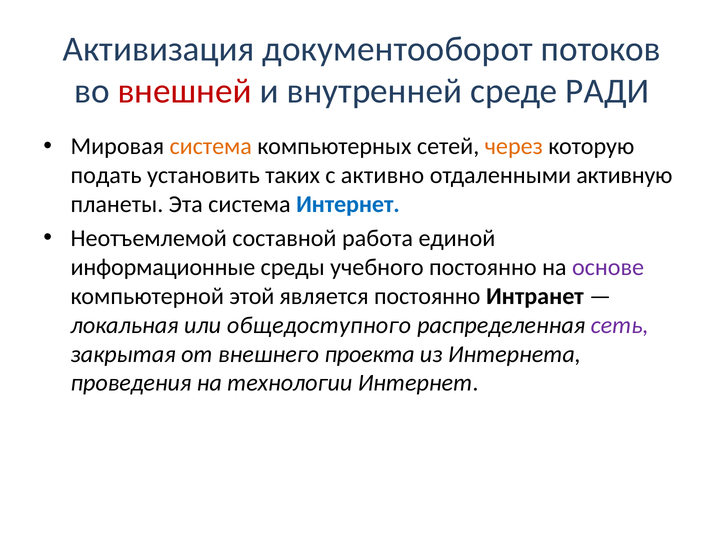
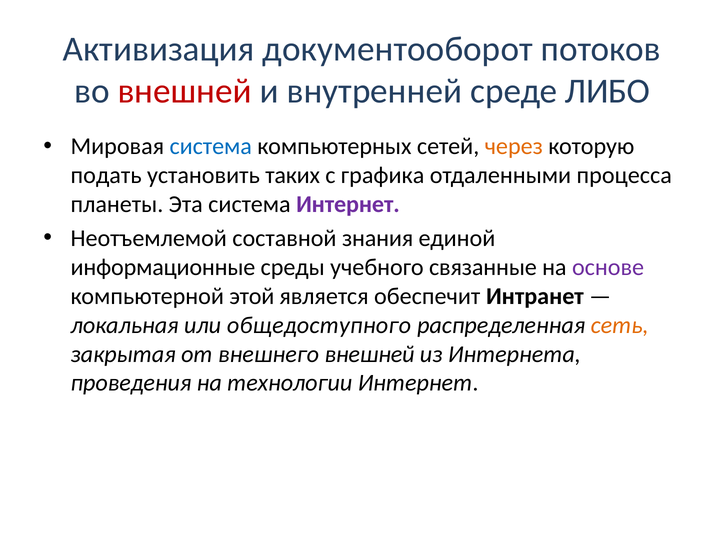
РАДИ: РАДИ -> ЛИБО
система at (211, 146) colour: orange -> blue
активно: активно -> графика
активную: активную -> процесса
Интернет at (348, 204) colour: blue -> purple
работа: работа -> знания
учебного постоянно: постоянно -> связанные
является постоянно: постоянно -> обеспечит
сеть colour: purple -> orange
внешнего проекта: проекта -> внешней
